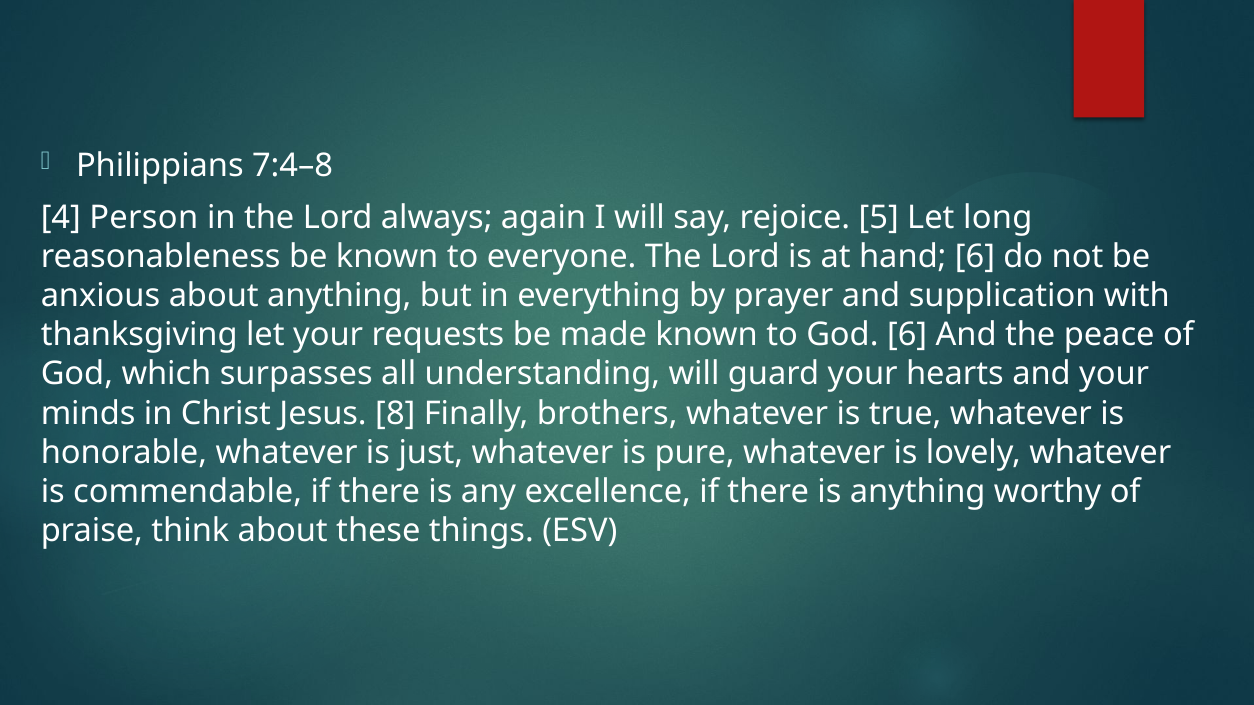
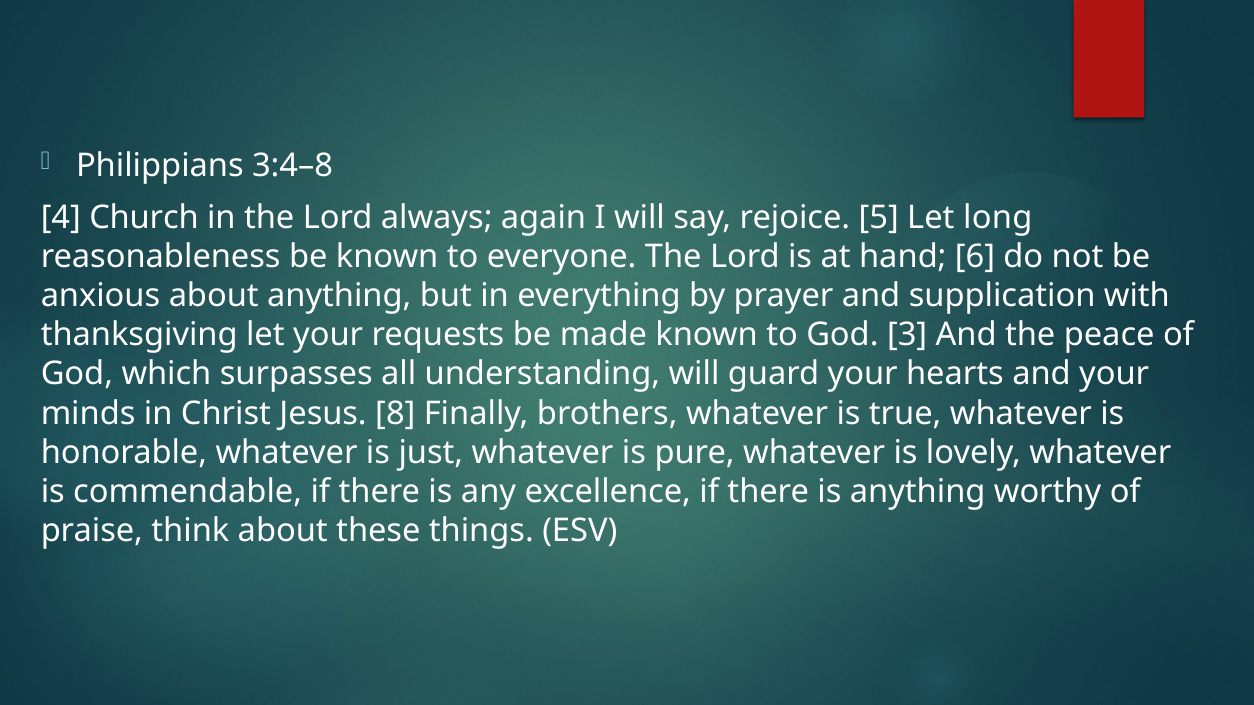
7:4–8: 7:4–8 -> 3:4–8
Person: Person -> Church
God 6: 6 -> 3
